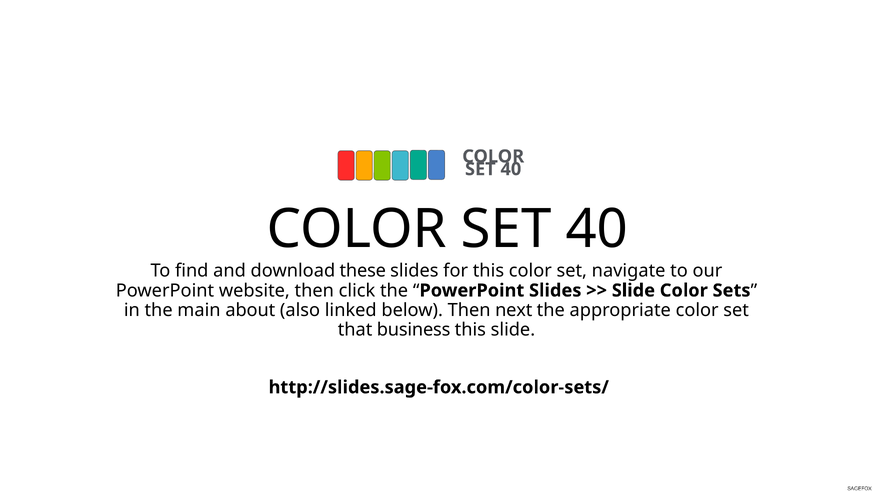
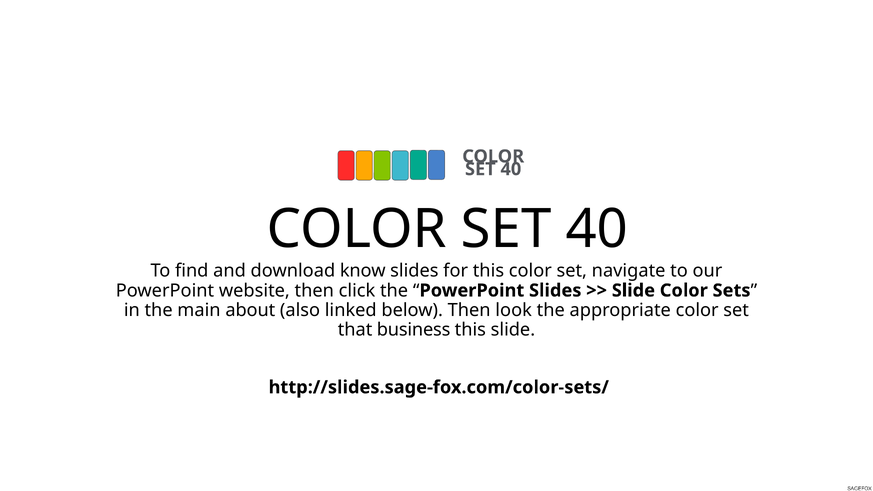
these: these -> know
next: next -> look
